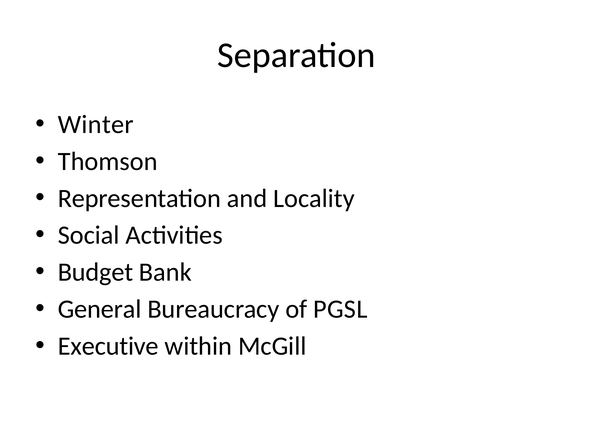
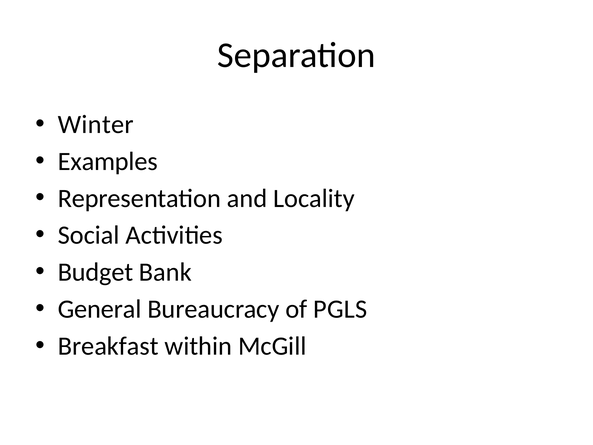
Thomson: Thomson -> Examples
PGSL: PGSL -> PGLS
Executive: Executive -> Breakfast
